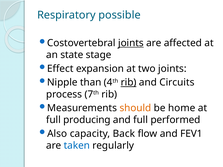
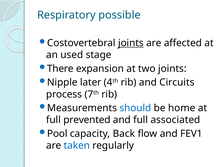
state: state -> used
Effect: Effect -> There
than: than -> later
rib at (129, 82) underline: present -> none
should colour: orange -> blue
producing: producing -> prevented
performed: performed -> associated
Also: Also -> Pool
